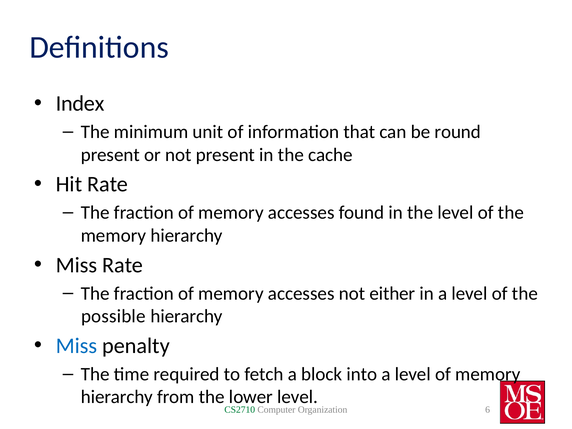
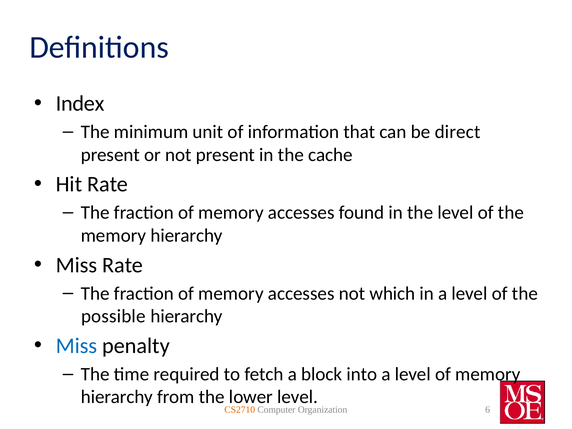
round: round -> direct
either: either -> which
CS2710 colour: green -> orange
